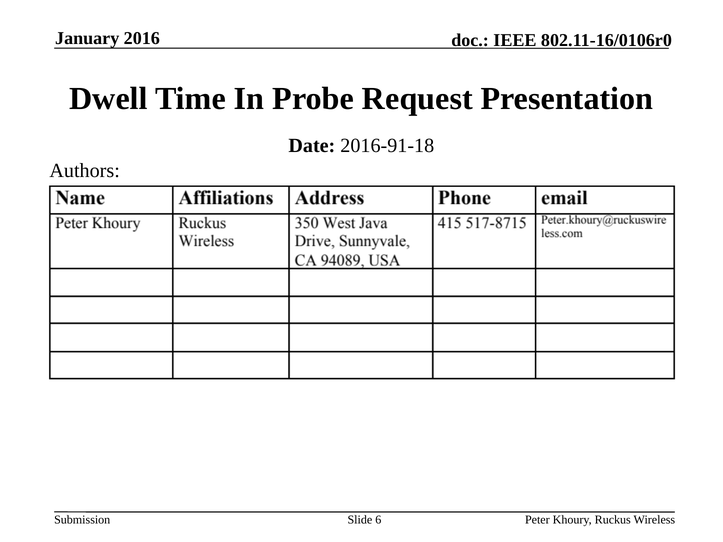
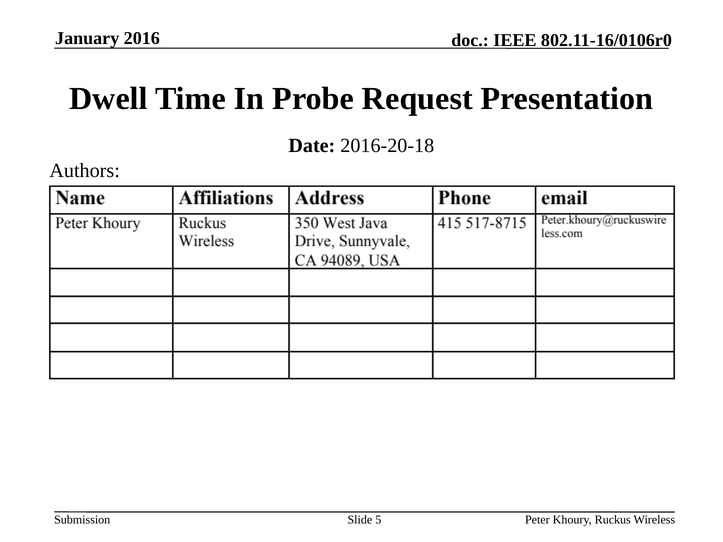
2016-91-18: 2016-91-18 -> 2016-20-18
6: 6 -> 5
